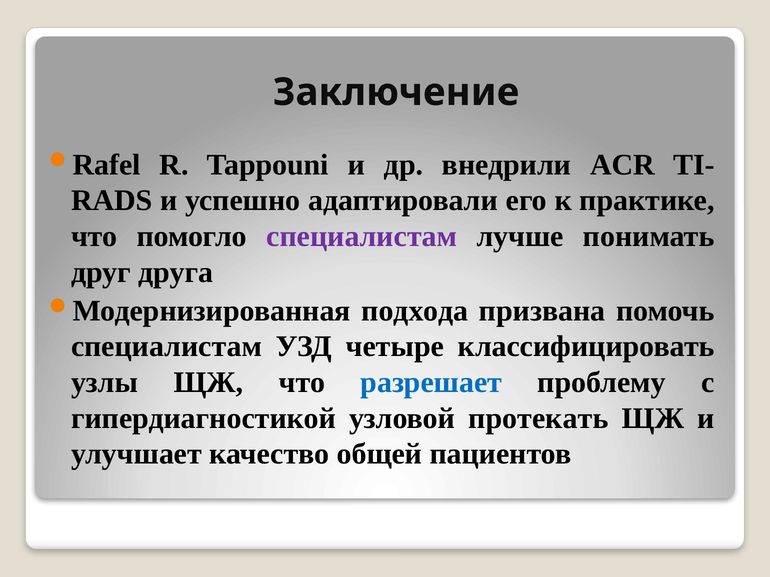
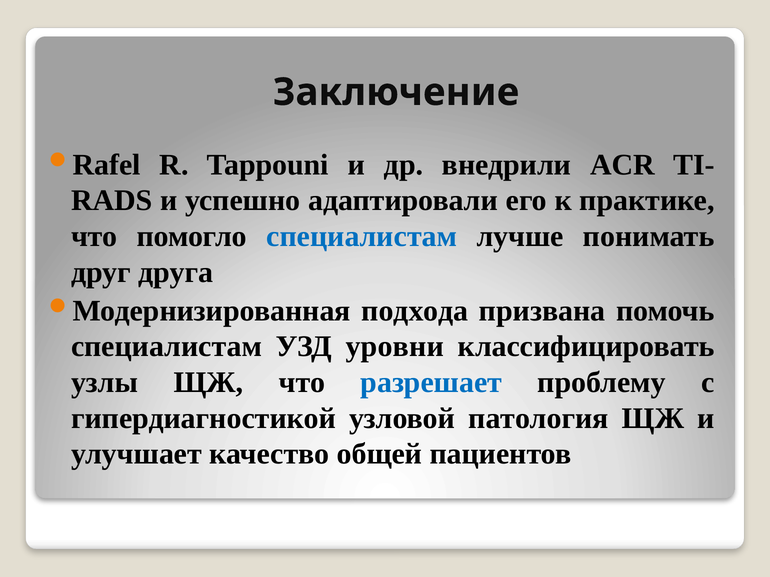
специалистам at (362, 237) colour: purple -> blue
четыре: четыре -> уровни
протекать: протекать -> патология
